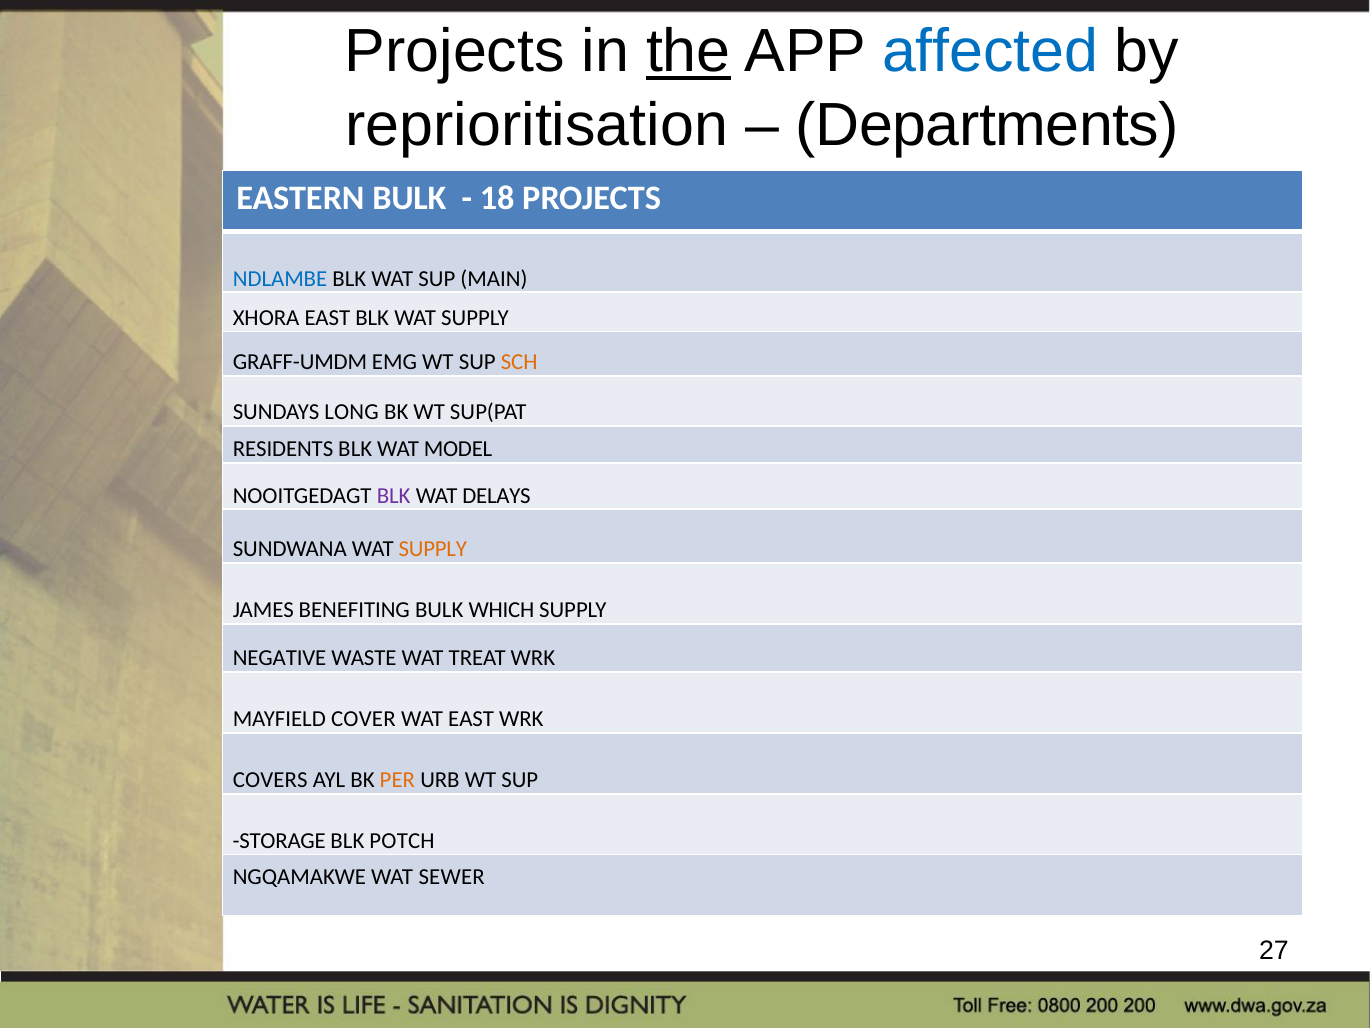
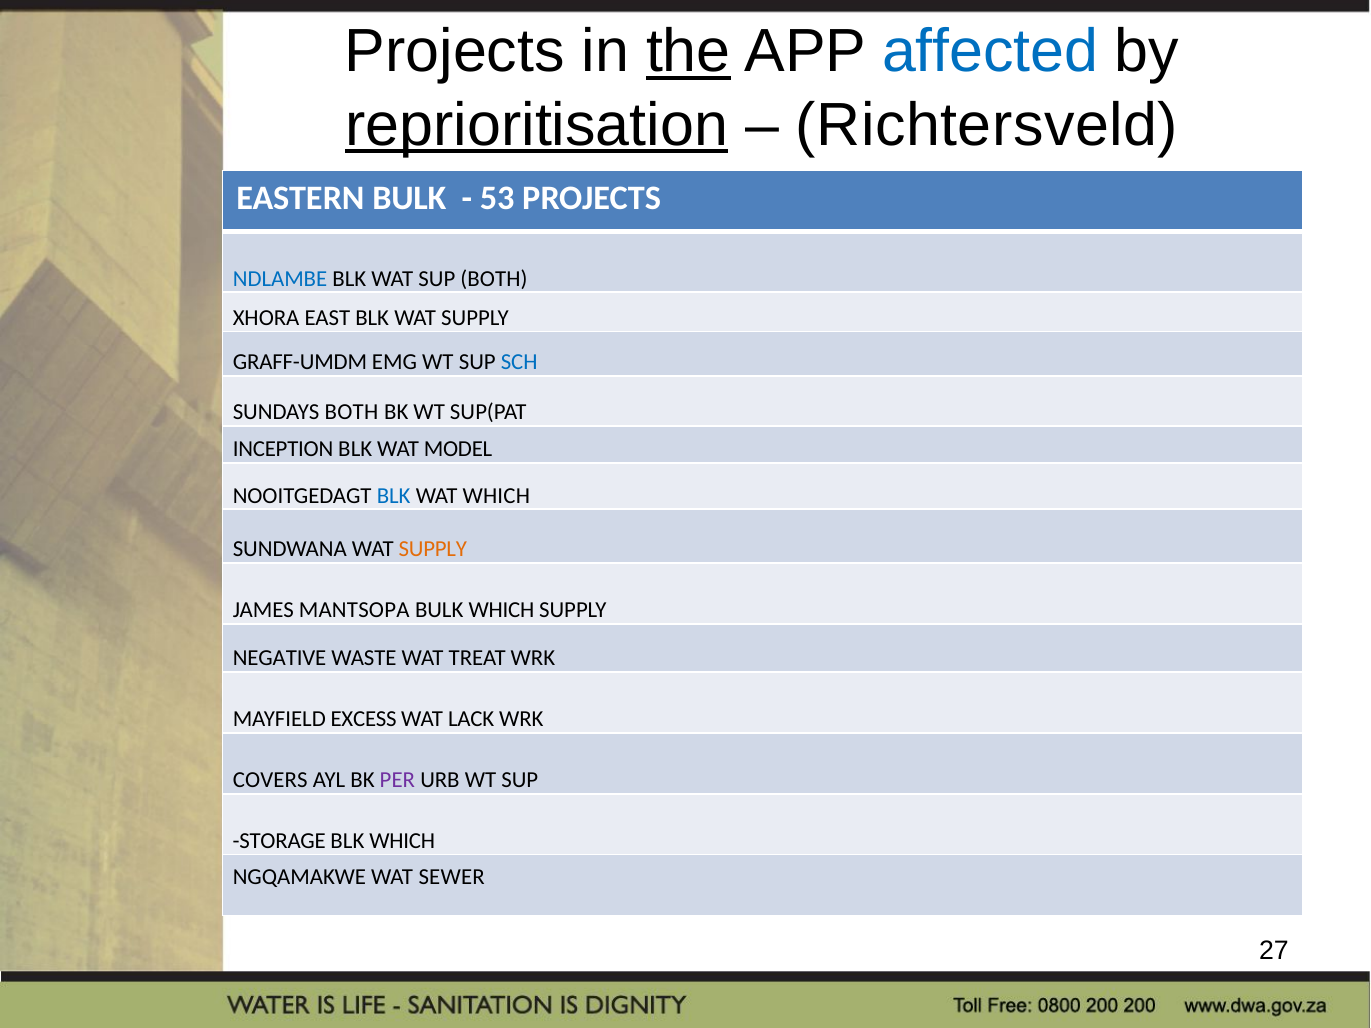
reprioritisation underline: none -> present
Departments: Departments -> Richtersveld
18: 18 -> 53
SUP MAIN: MAIN -> BOTH
SCH colour: orange -> blue
SUNDAYS LONG: LONG -> BOTH
RESIDENTS: RESIDENTS -> INCEPTION
BLK at (394, 496) colour: purple -> blue
WAT DELAYS: DELAYS -> WHICH
BENEFITING: BENEFITING -> MANTSOPA
COVER: COVER -> EXCESS
WAT EAST: EAST -> LACK
PER colour: orange -> purple
BLK POTCH: POTCH -> WHICH
